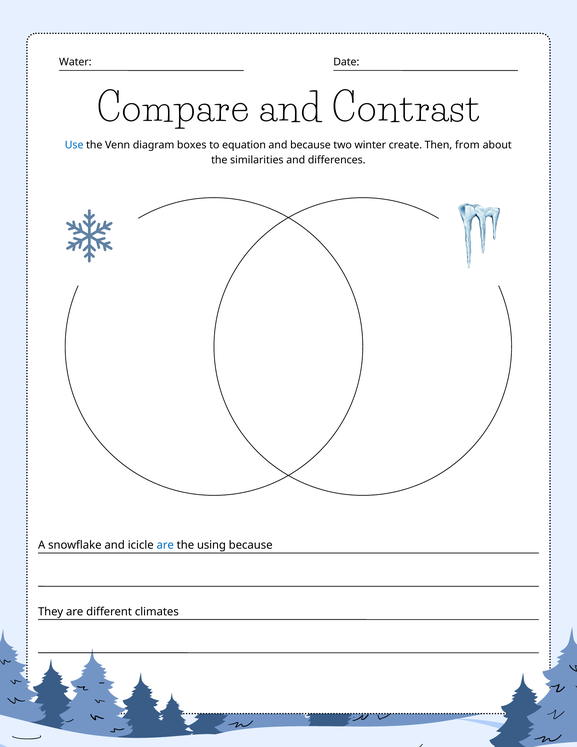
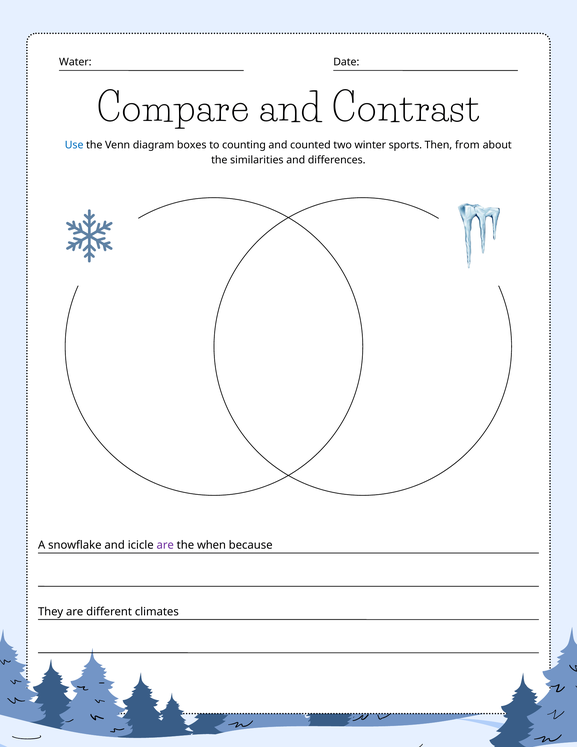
equation: equation -> counting
and because: because -> counted
create: create -> sports
are at (165, 545) colour: blue -> purple
using: using -> when
